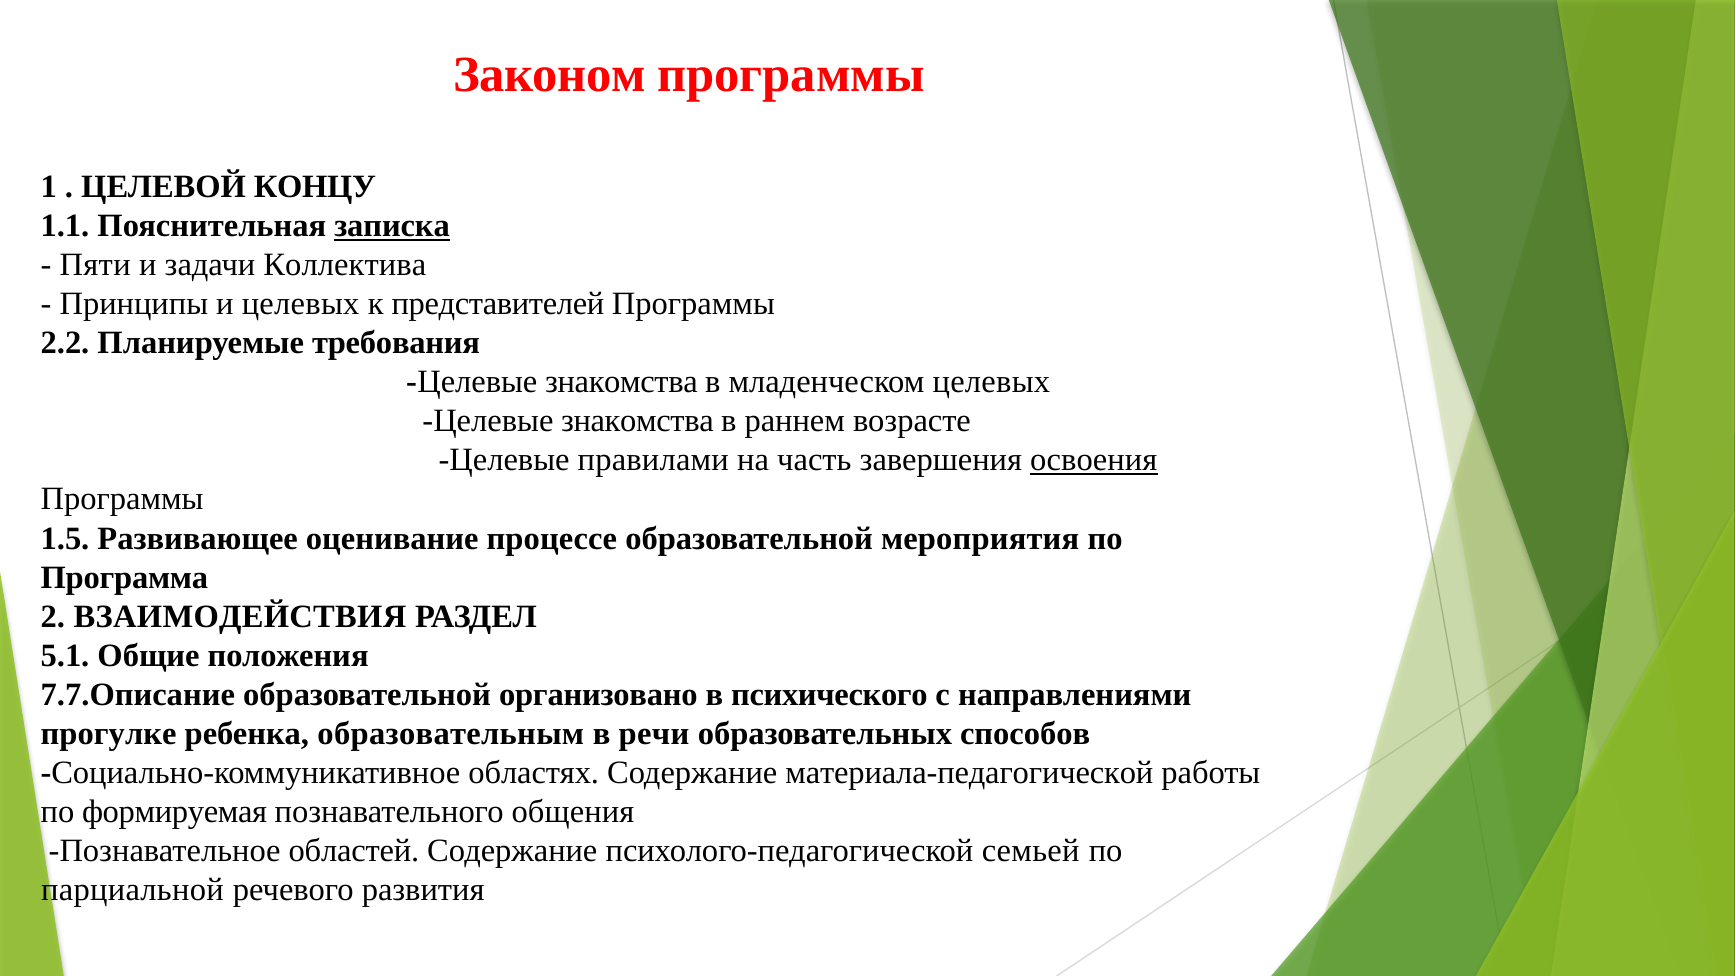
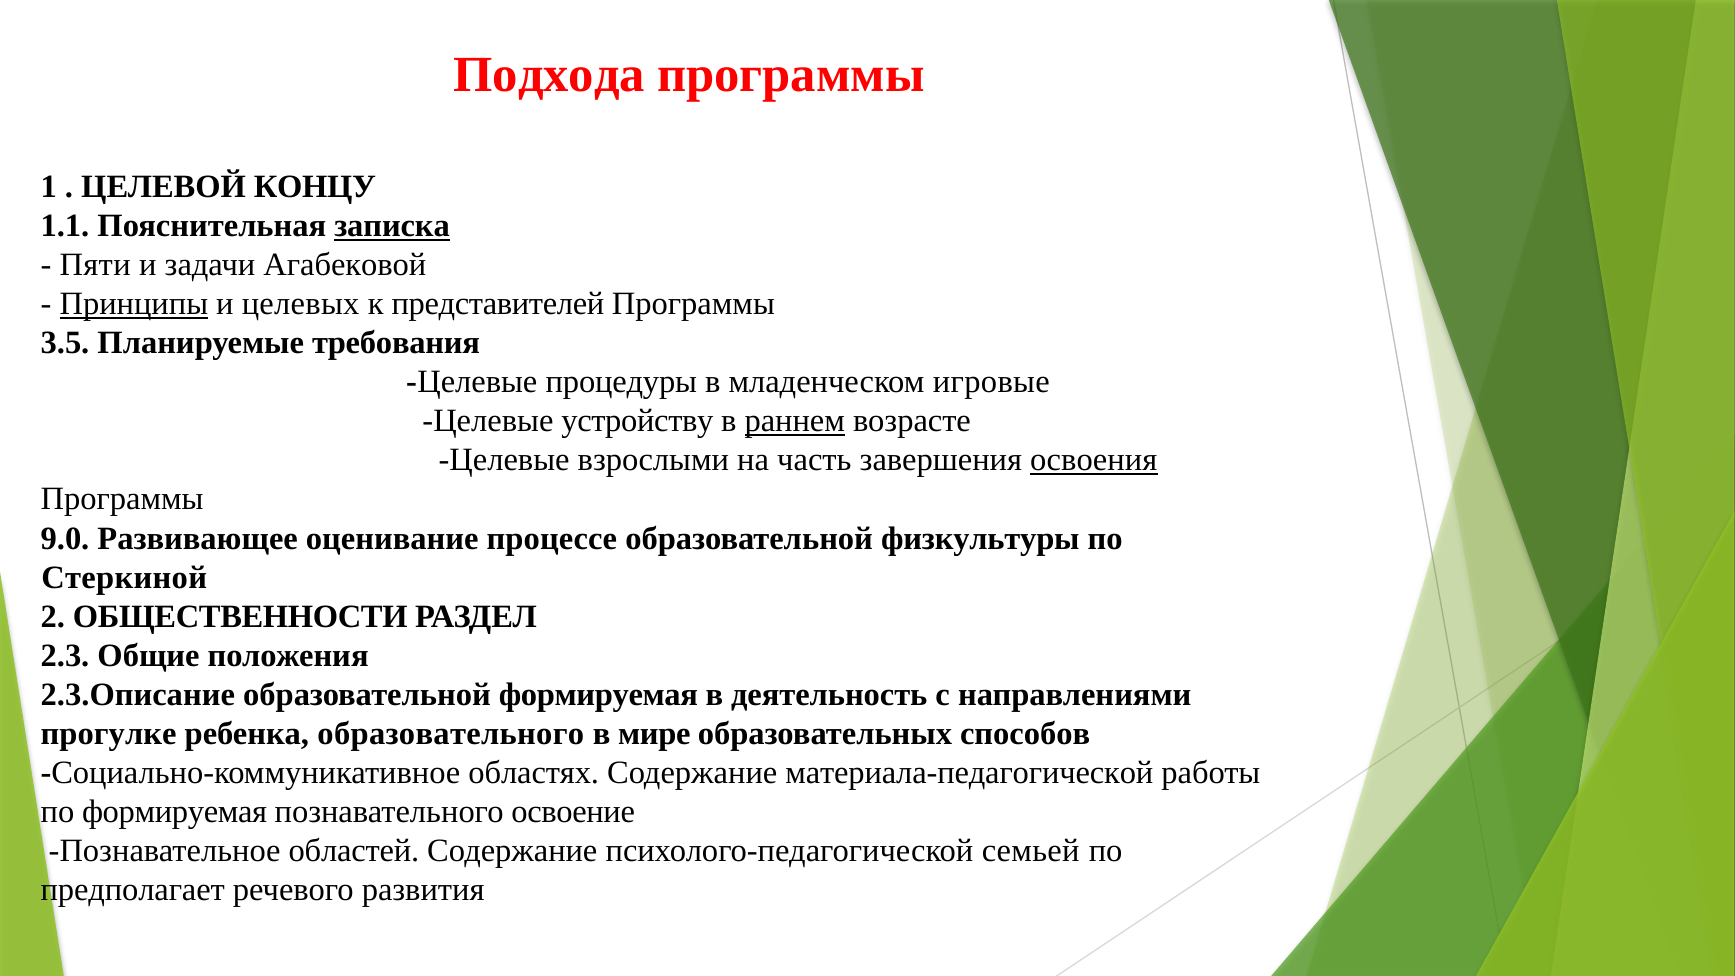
Законом: Законом -> Подхода
Коллектива: Коллектива -> Агабековой
Принципы underline: none -> present
2.2: 2.2 -> 3.5
знакомства at (621, 382): знакомства -> процедуры
младенческом целевых: целевых -> игровые
знакомства at (637, 421): знакомства -> устройству
раннем underline: none -> present
правилами: правилами -> взрослыми
1.5: 1.5 -> 9.0
мероприятия: мероприятия -> физкультуры
Программа: Программа -> Стеркиной
ВЗАИМОДЕЙСТВИЯ: ВЗАИМОДЕЙСТВИЯ -> ОБЩЕСТВЕННОСТИ
5.1: 5.1 -> 2.3
7.7.Описание: 7.7.Описание -> 2.3.Описание
образовательной организовано: организовано -> формируемая
психического: психического -> деятельность
образовательным: образовательным -> образовательного
речи: речи -> мире
общения: общения -> освоение
парциальной: парциальной -> предполагает
